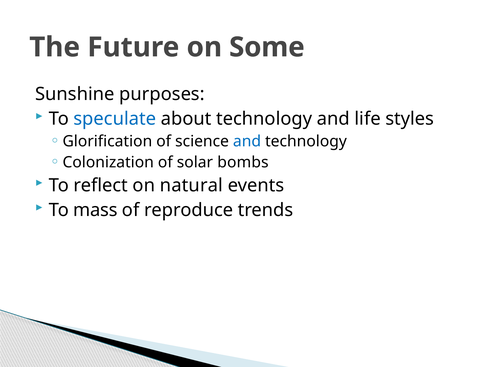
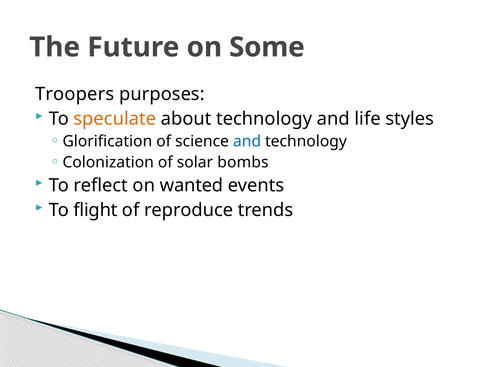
Sunshine: Sunshine -> Troopers
speculate colour: blue -> orange
natural: natural -> wanted
mass: mass -> flight
